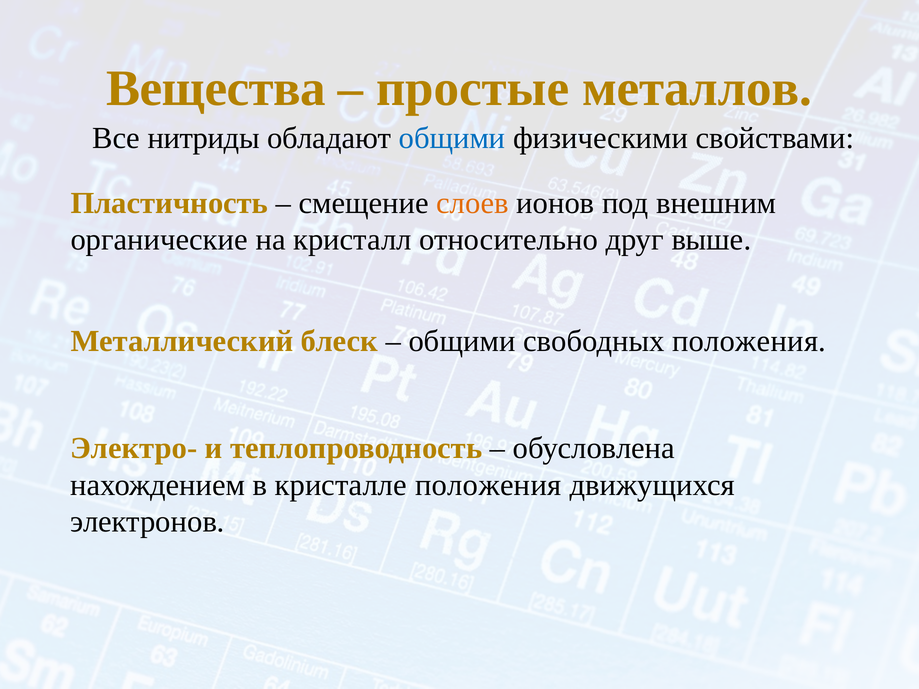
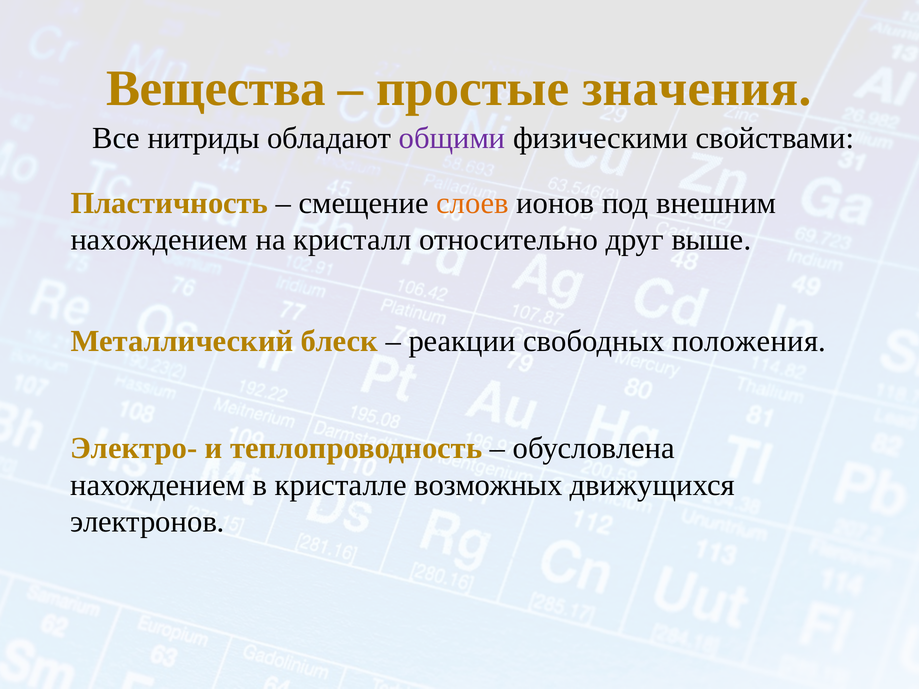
металлов: металлов -> значения
общими at (452, 138) colour: blue -> purple
органические at (159, 240): органические -> нахождением
общими at (462, 341): общими -> реакции
кристалле положения: положения -> возможных
